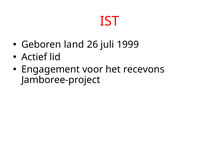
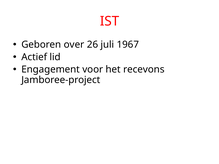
land: land -> over
1999: 1999 -> 1967
